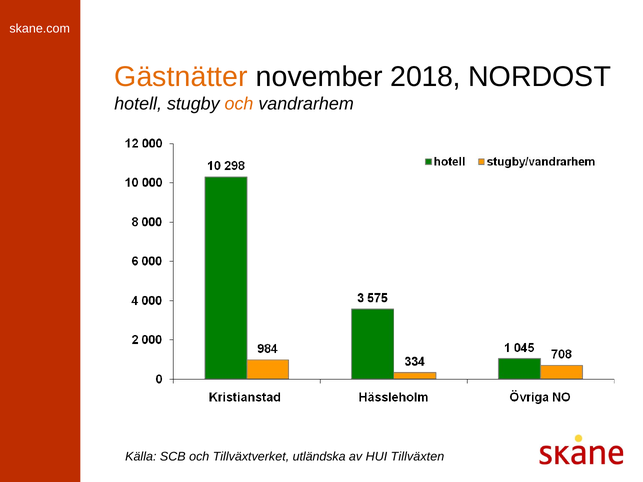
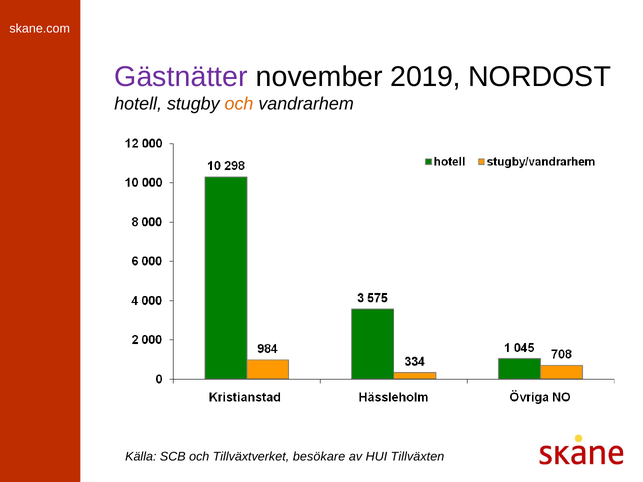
Gästnätter colour: orange -> purple
2018: 2018 -> 2019
utländska: utländska -> besökare
